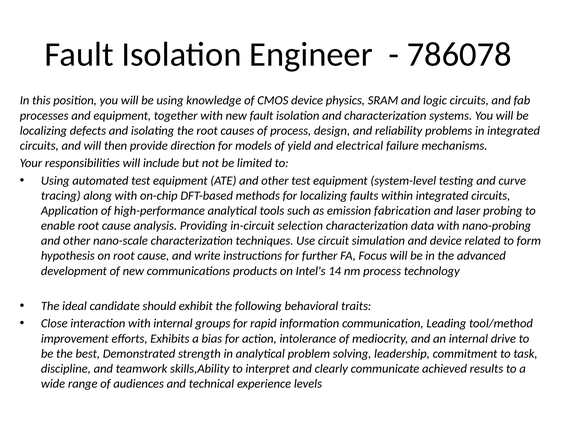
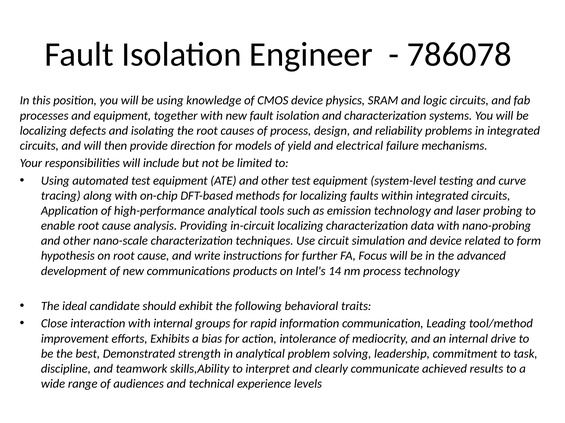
emission fabrication: fabrication -> technology
in-circuit selection: selection -> localizing
